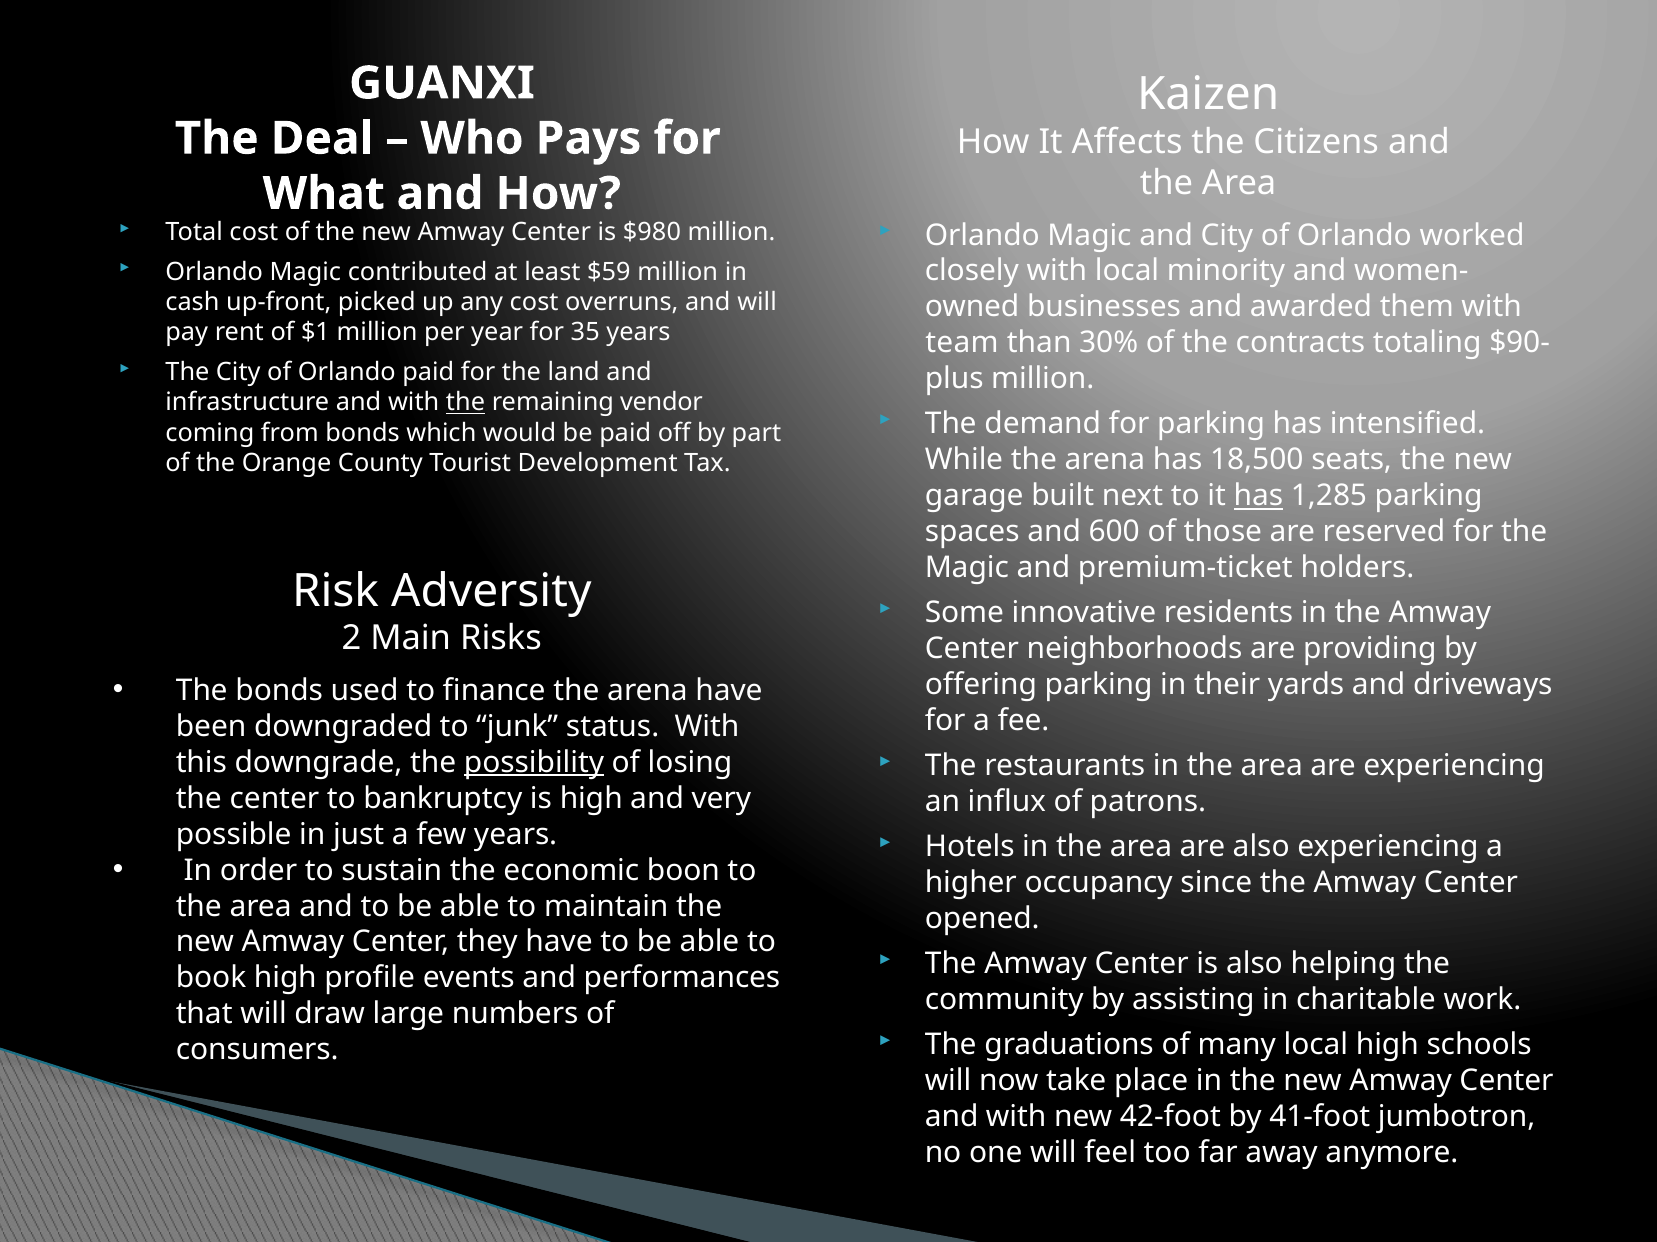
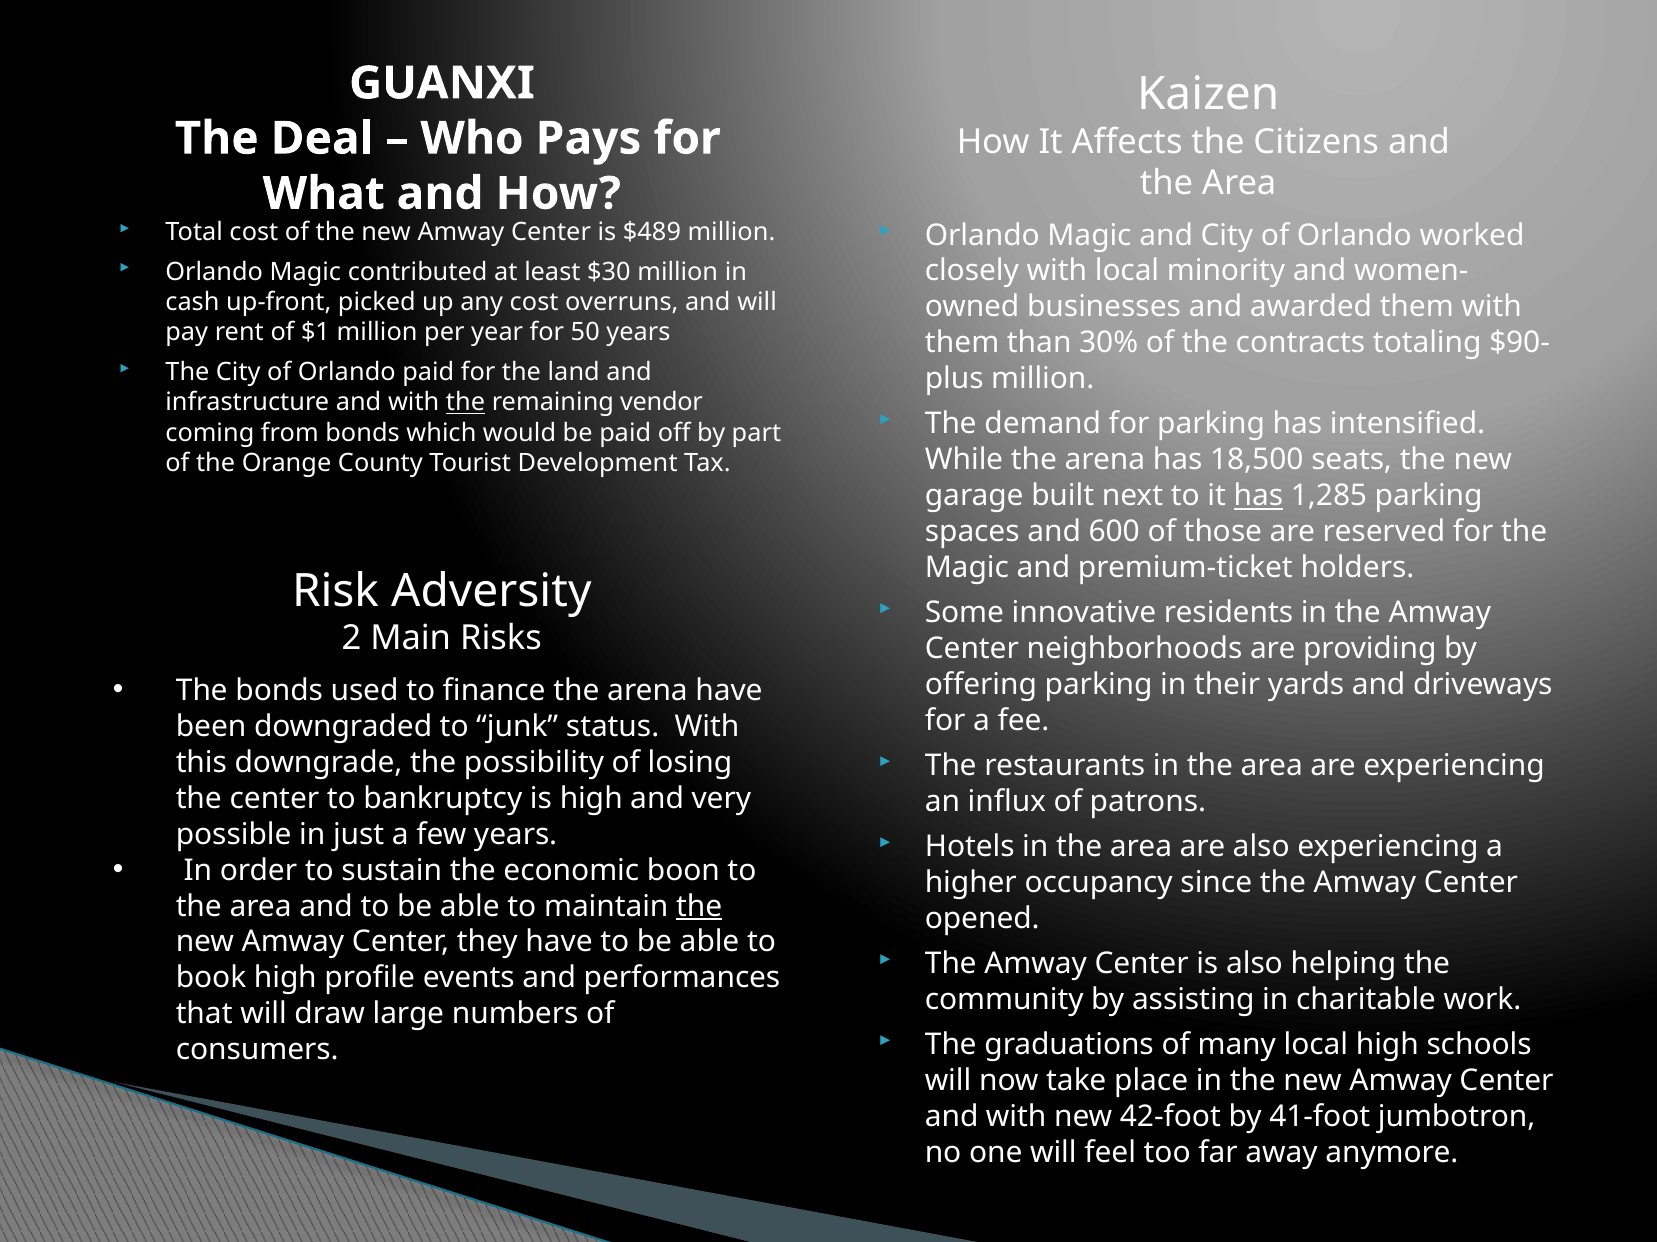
$980: $980 -> $489
$59: $59 -> $30
35: 35 -> 50
team at (962, 343): team -> them
possibility underline: present -> none
the at (699, 907) underline: none -> present
